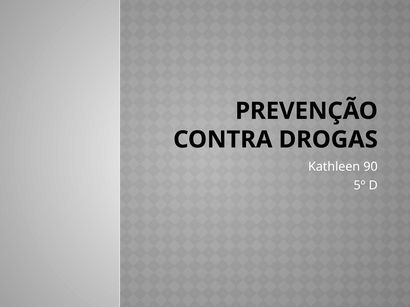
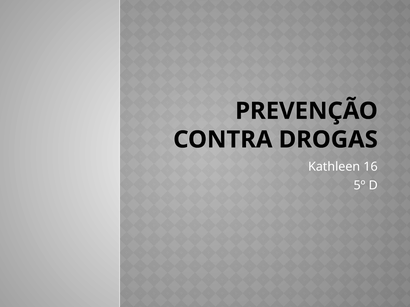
90: 90 -> 16
